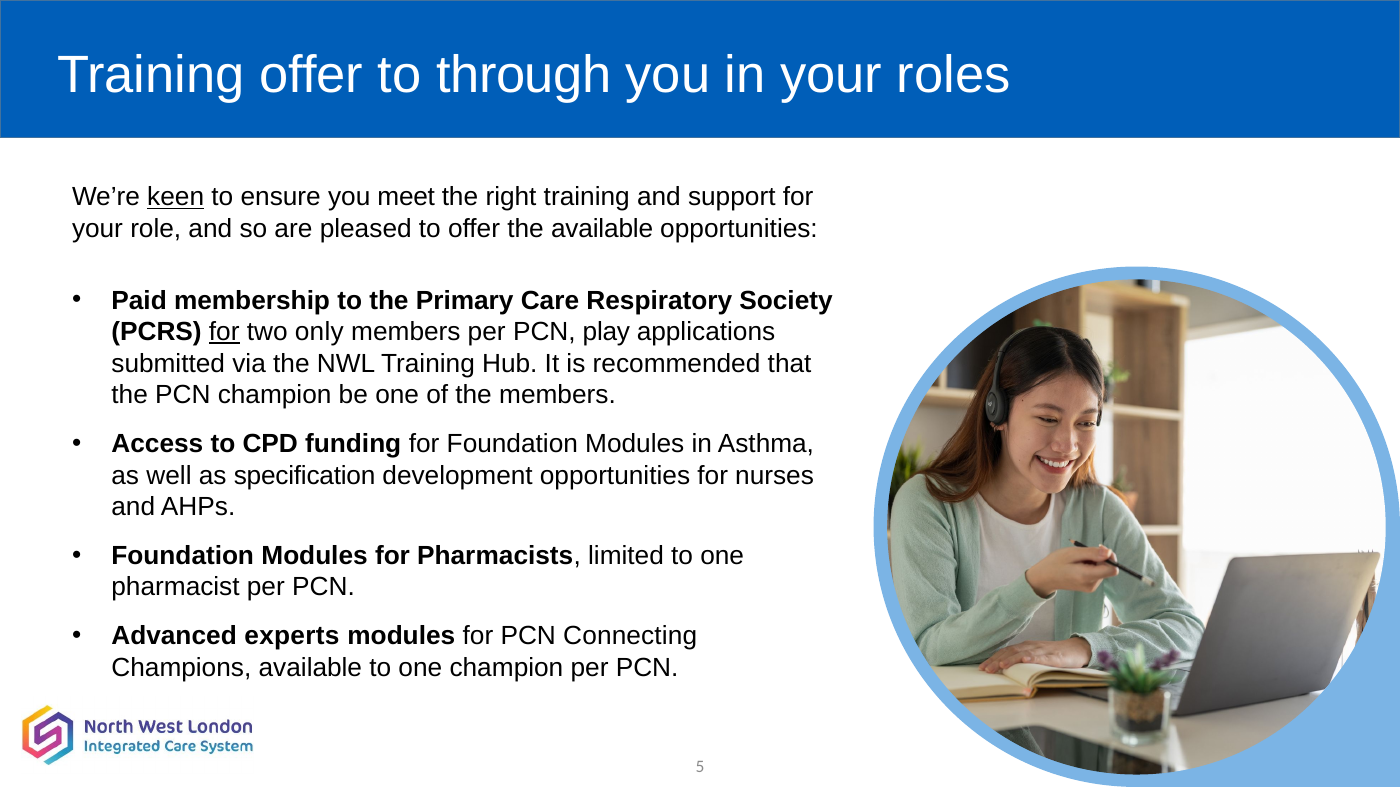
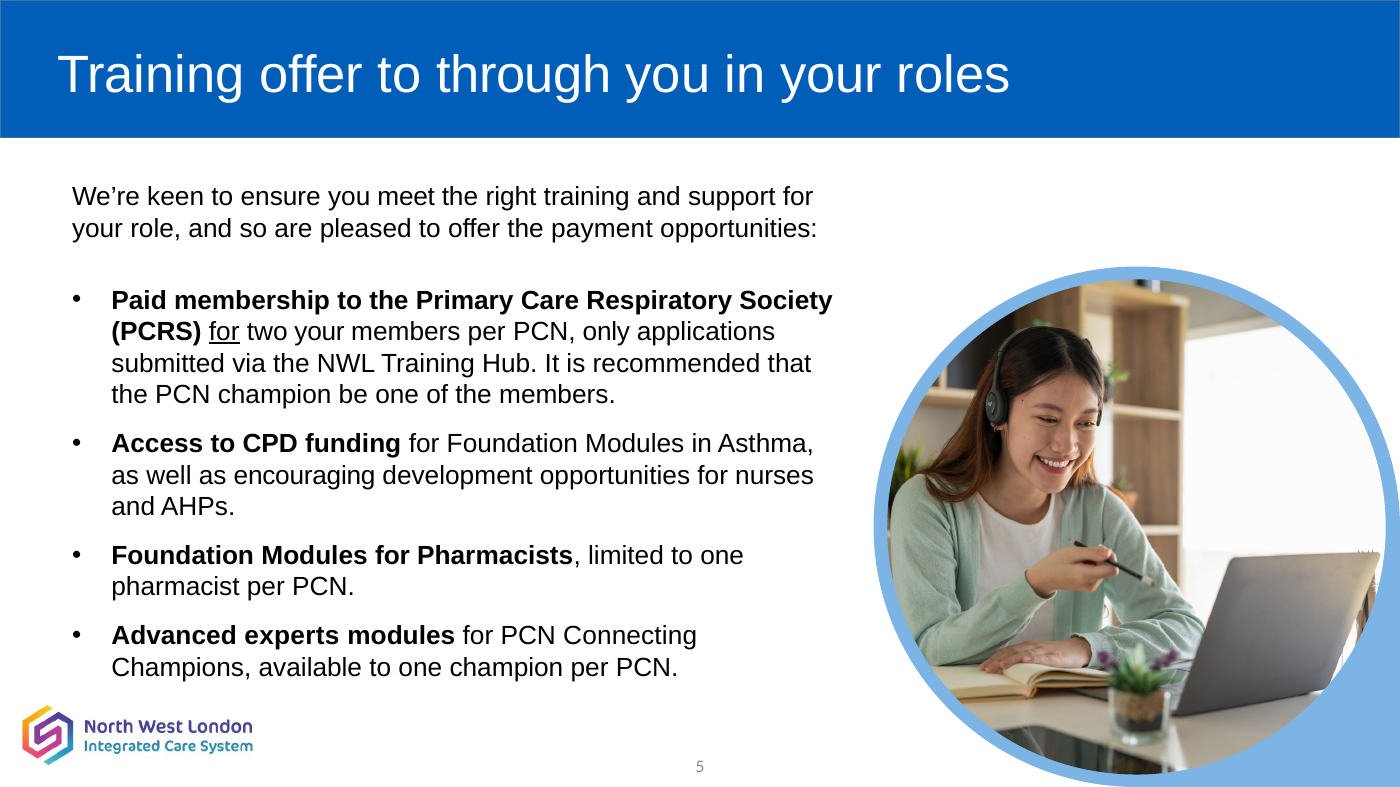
keen underline: present -> none
the available: available -> payment
two only: only -> your
play: play -> only
specification: specification -> encouraging
